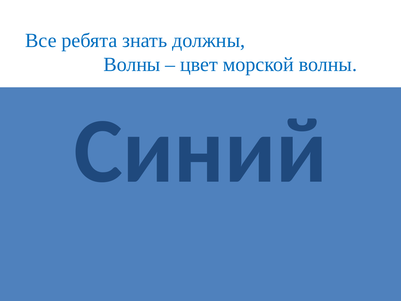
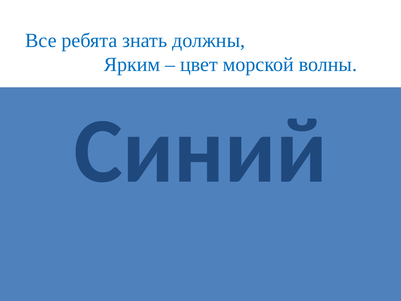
Волны at (132, 65): Волны -> Ярким
